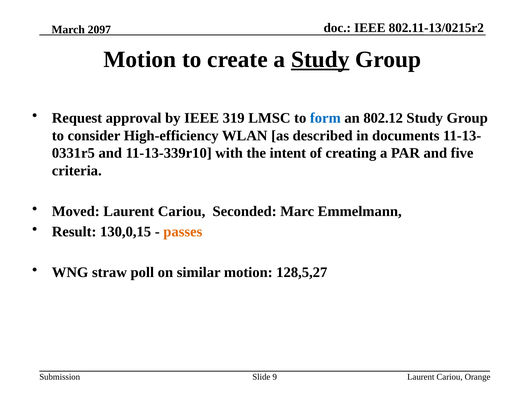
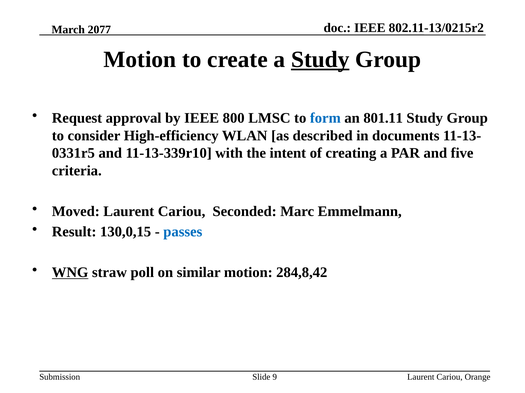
2097: 2097 -> 2077
319: 319 -> 800
802.12: 802.12 -> 801.11
passes colour: orange -> blue
WNG underline: none -> present
128,5,27: 128,5,27 -> 284,8,42
